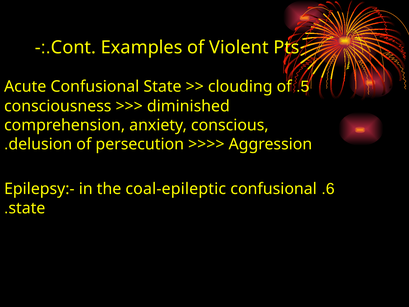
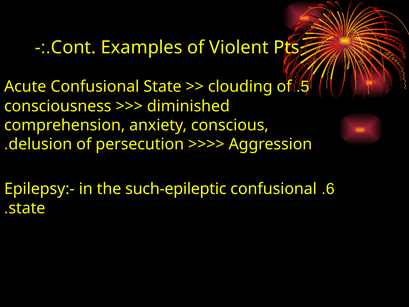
coal-epileptic: coal-epileptic -> such-epileptic
